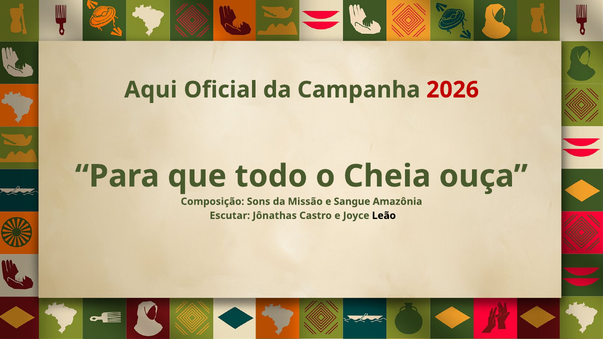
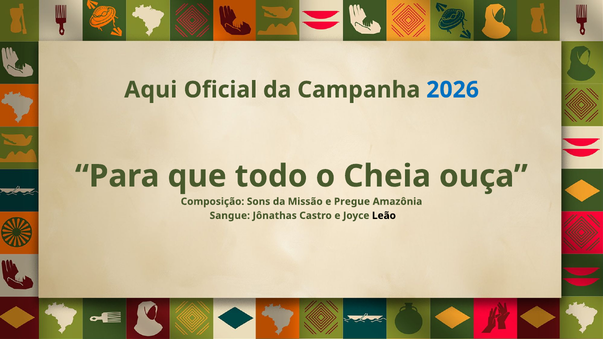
2026 colour: red -> blue
Sangue: Sangue -> Pregue
Escutar: Escutar -> Sangue
